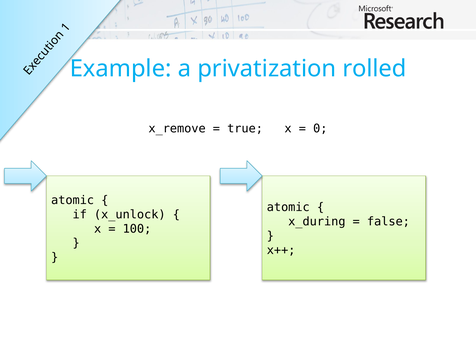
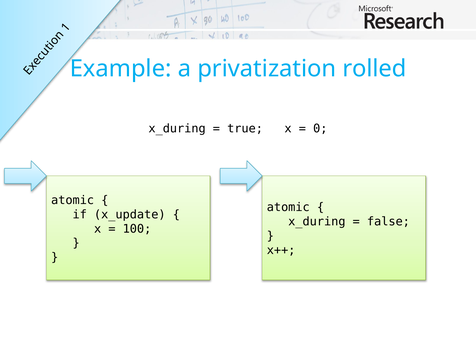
x_remove at (177, 128): x_remove -> x_during
x_unlock: x_unlock -> x_update
